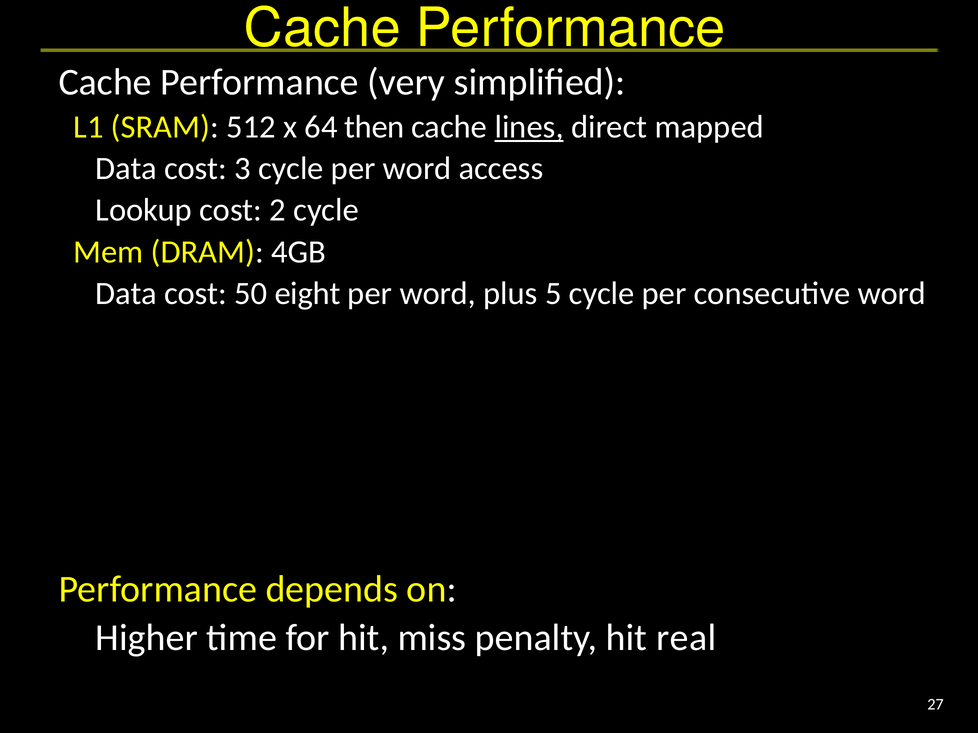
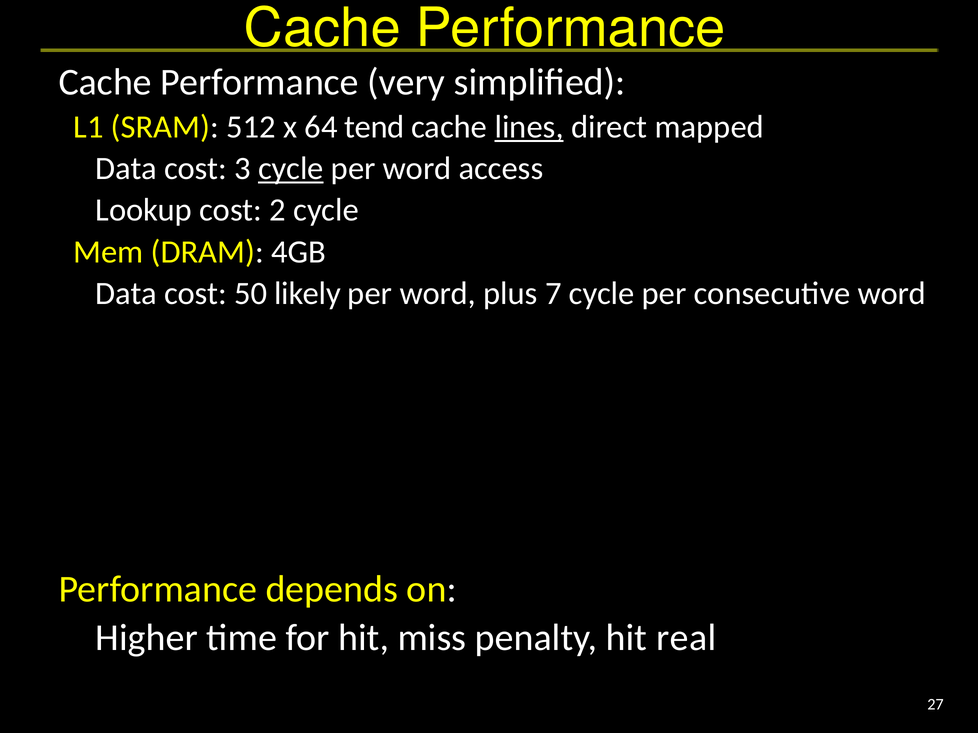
then: then -> tend
cycle at (291, 169) underline: none -> present
eight: eight -> likely
5: 5 -> 7
